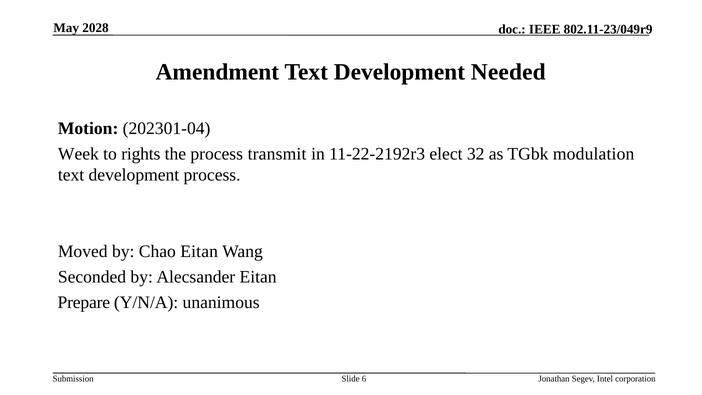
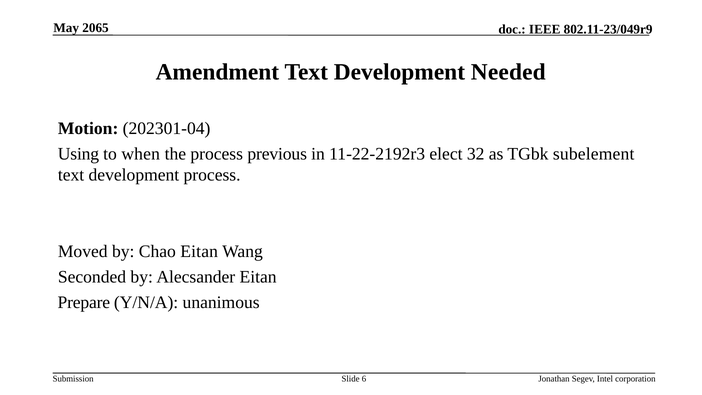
2028: 2028 -> 2065
Week: Week -> Using
rights: rights -> when
transmit: transmit -> previous
modulation: modulation -> subelement
